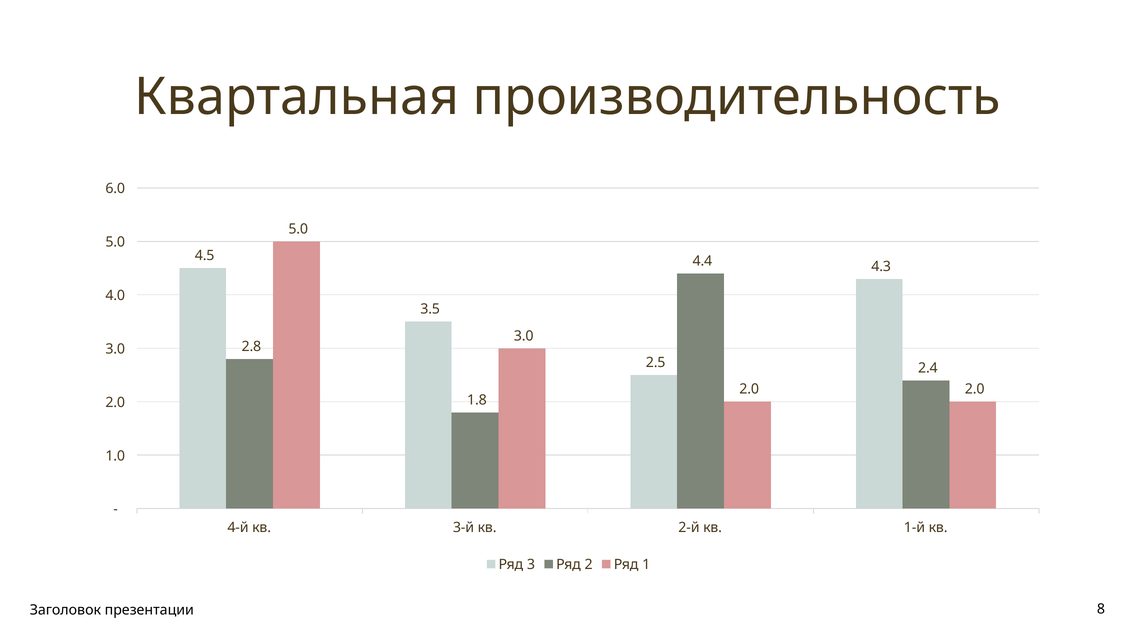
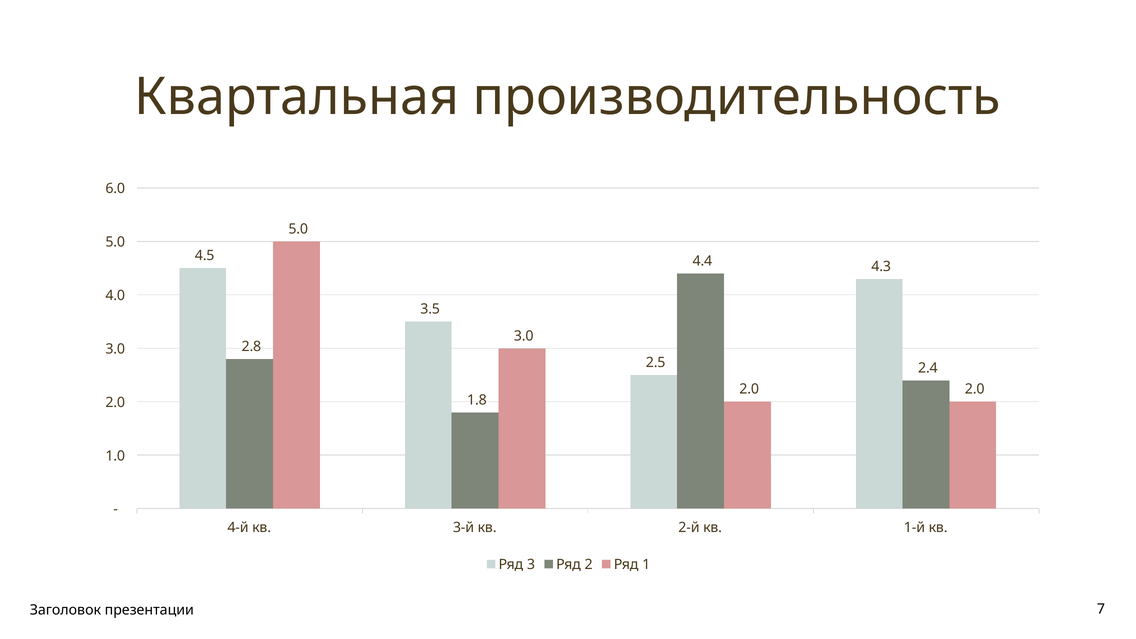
8: 8 -> 7
